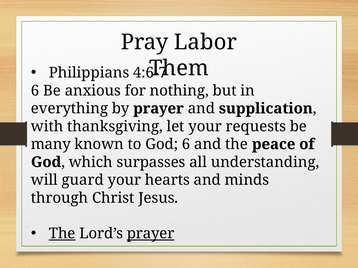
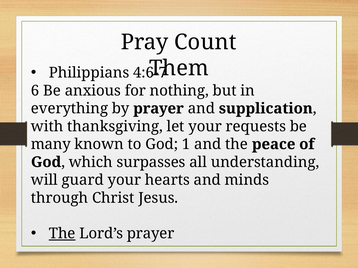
Labor: Labor -> Count
God 6: 6 -> 1
prayer at (151, 234) underline: present -> none
